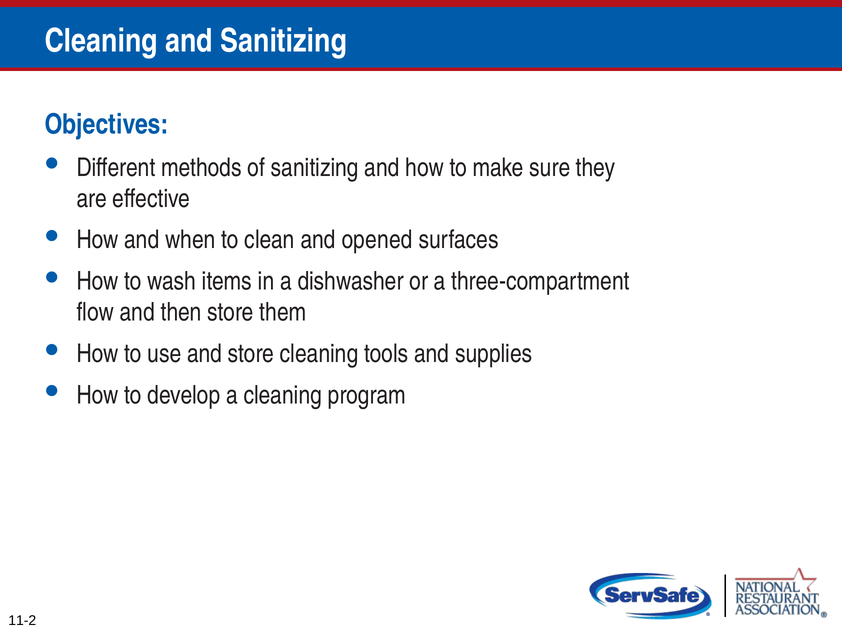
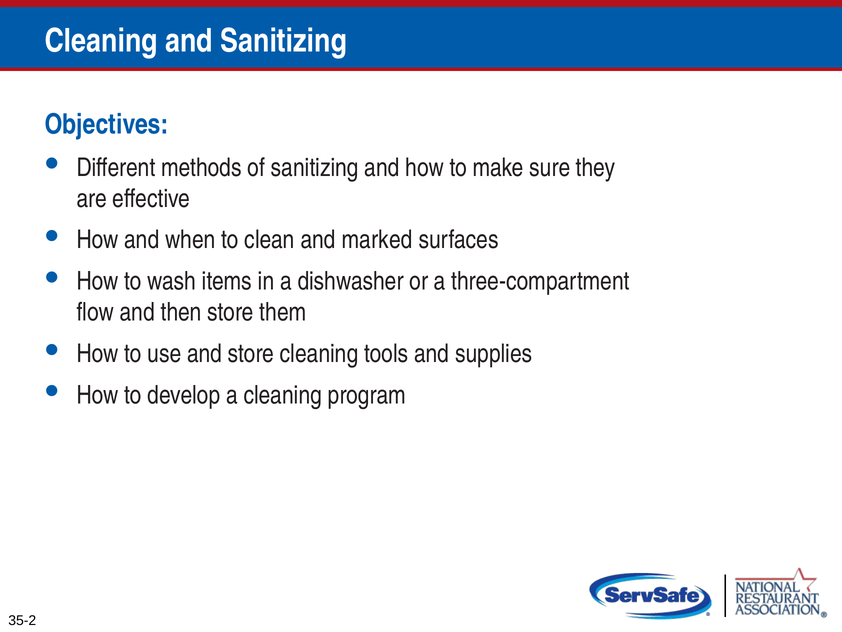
opened: opened -> marked
11-2: 11-2 -> 35-2
